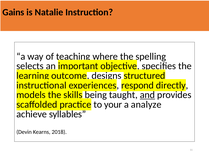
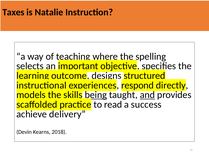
Gains: Gains -> Taxes
being underline: none -> present
your: your -> read
analyze: analyze -> success
syllables: syllables -> delivery
